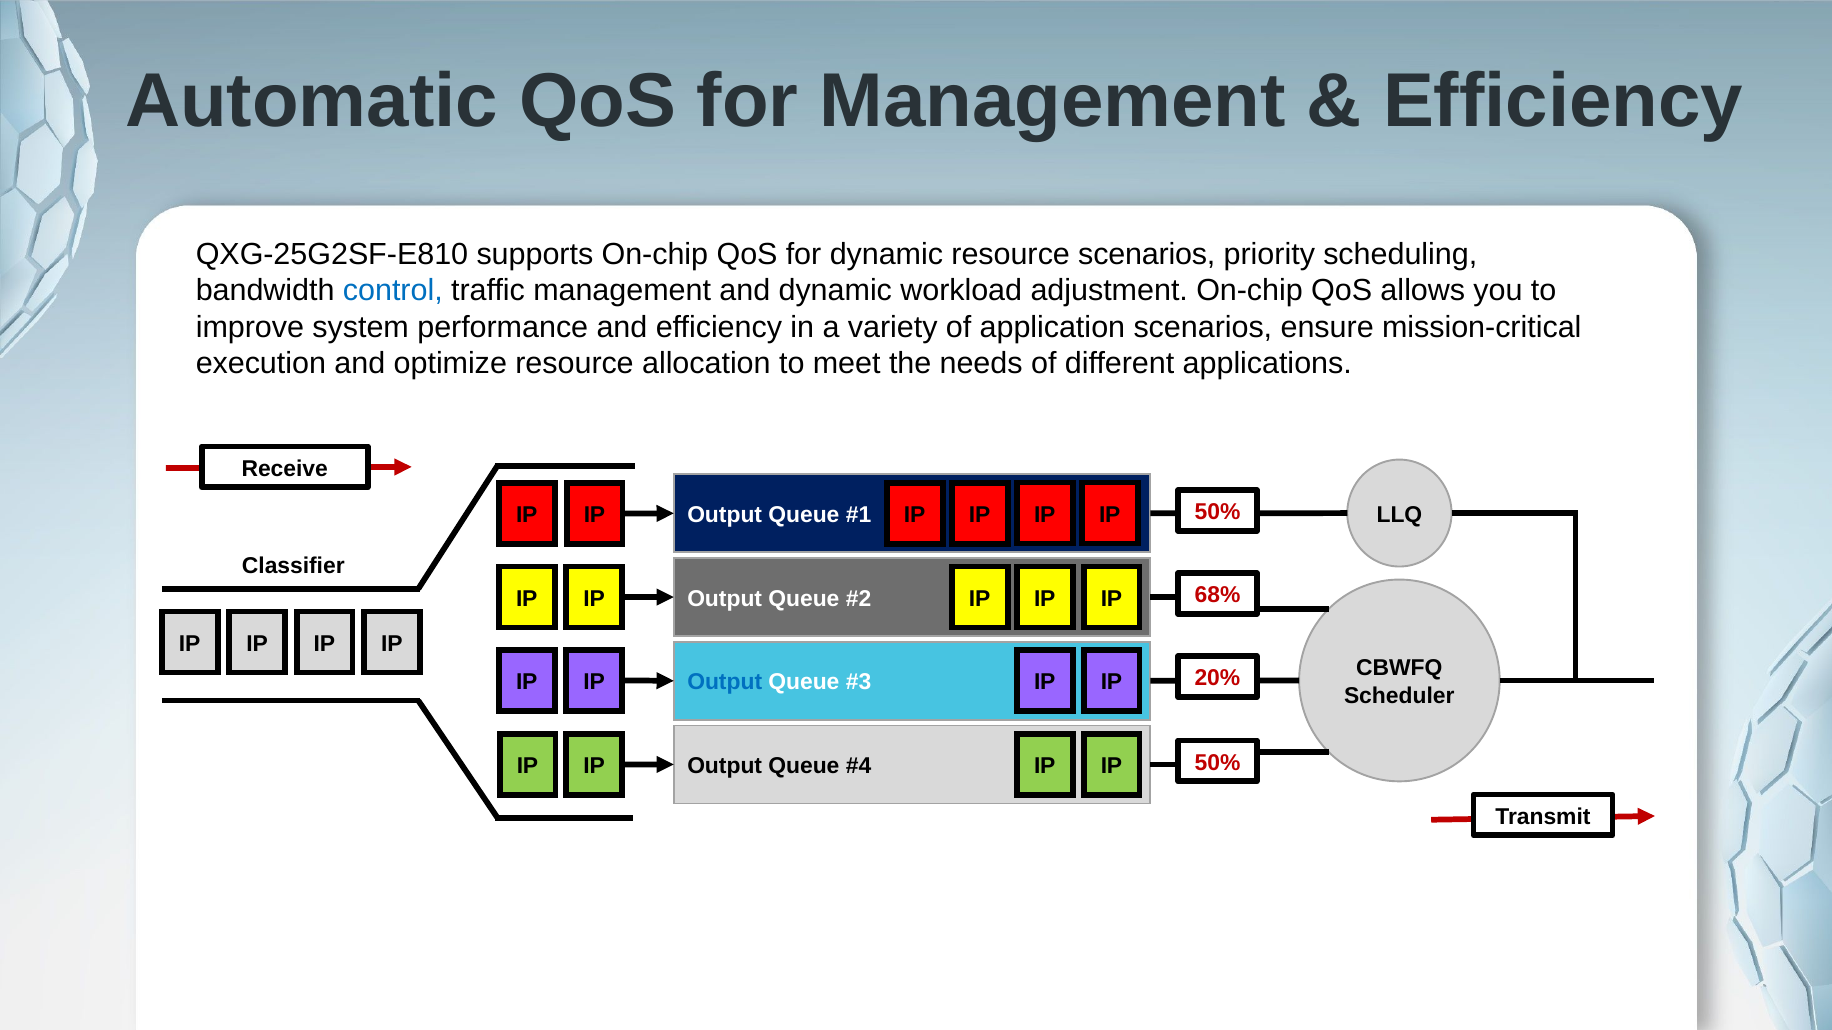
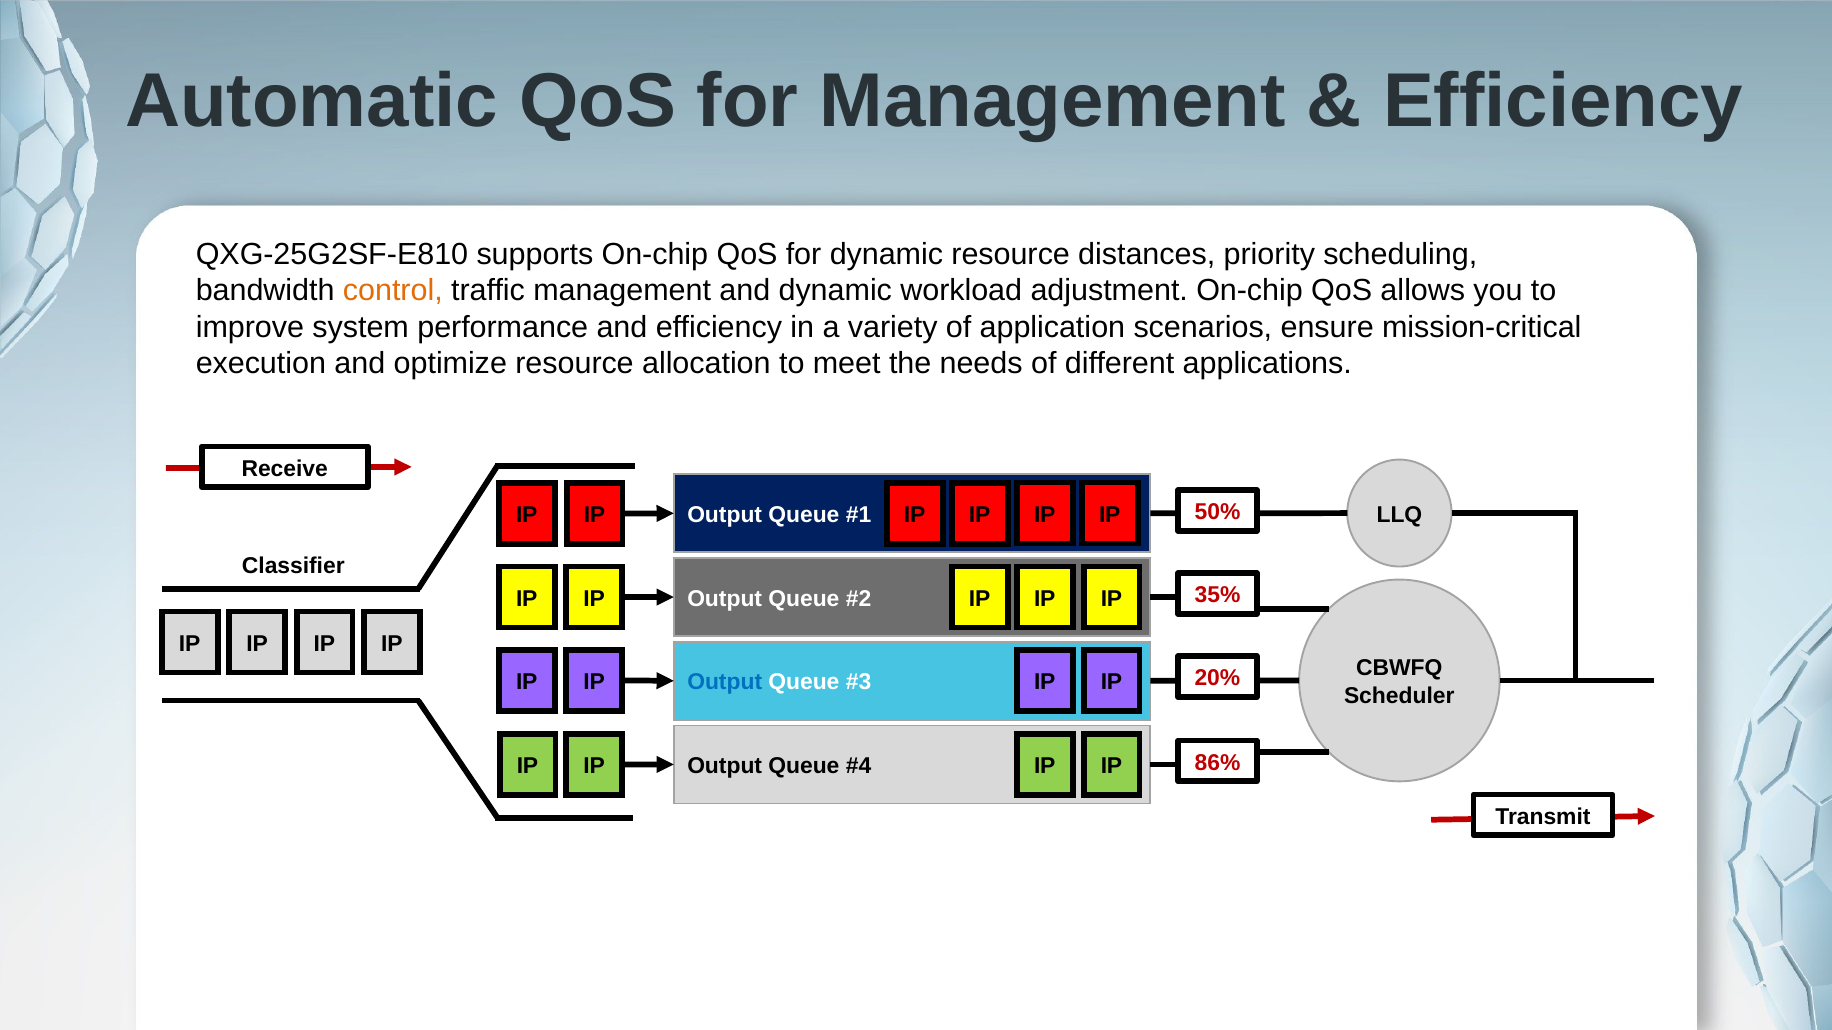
resource scenarios: scenarios -> distances
control colour: blue -> orange
68%: 68% -> 35%
50% at (1217, 763): 50% -> 86%
